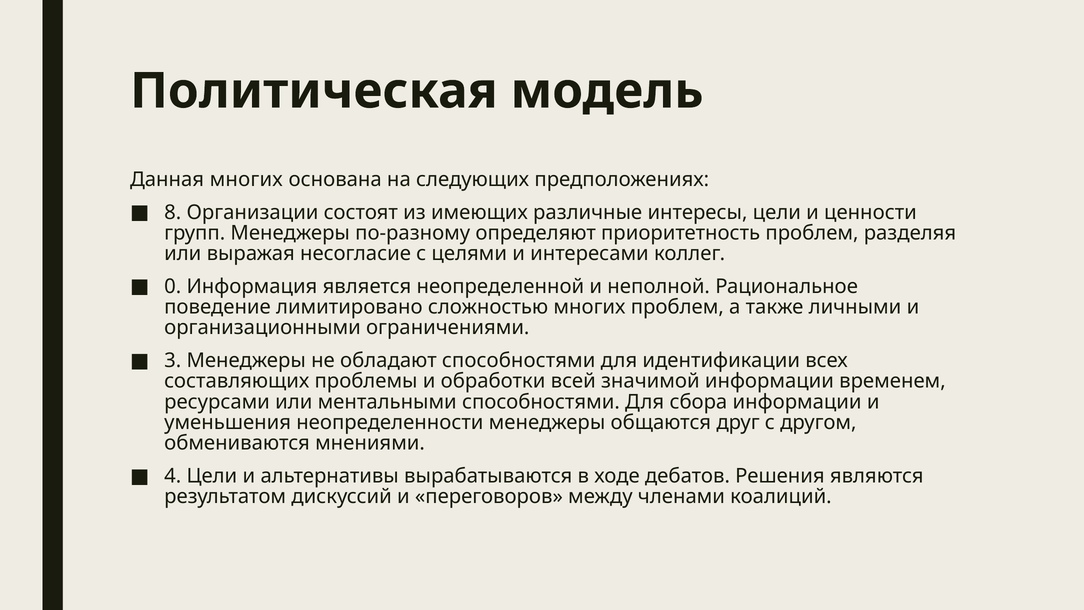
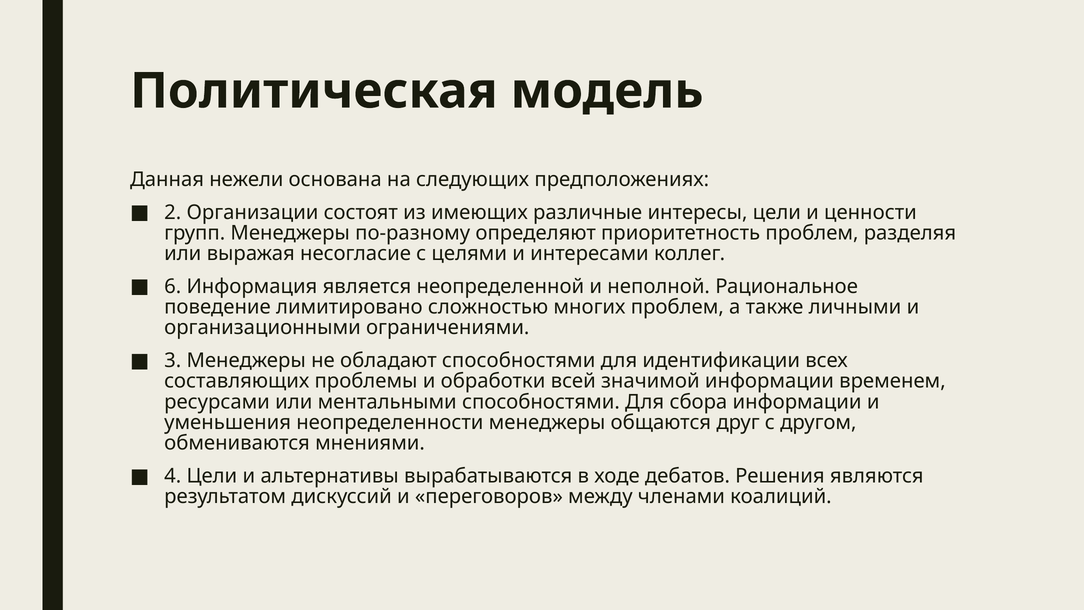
Данная многих: многих -> нежели
8: 8 -> 2
0: 0 -> 6
